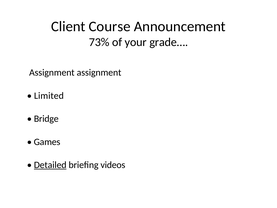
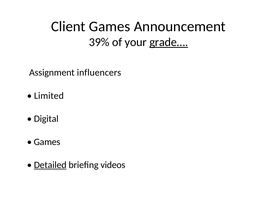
Client Course: Course -> Games
73%: 73% -> 39%
grade… underline: none -> present
Assignment assignment: assignment -> influencers
Bridge: Bridge -> Digital
